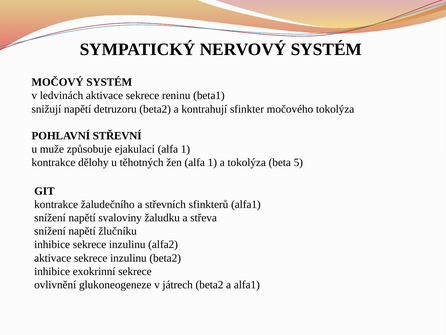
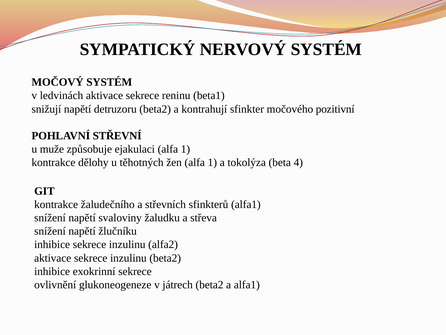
močového tokolýza: tokolýza -> pozitivní
5: 5 -> 4
